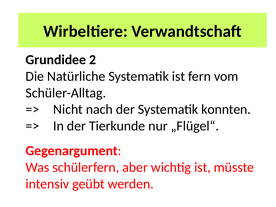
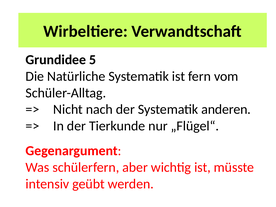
Grundidee 2: 2 -> 5
konnten: konnten -> anderen
